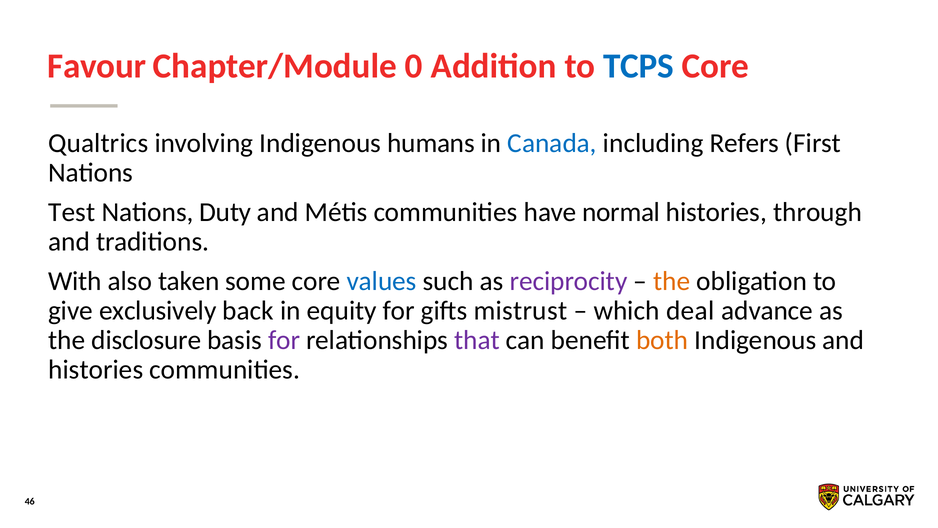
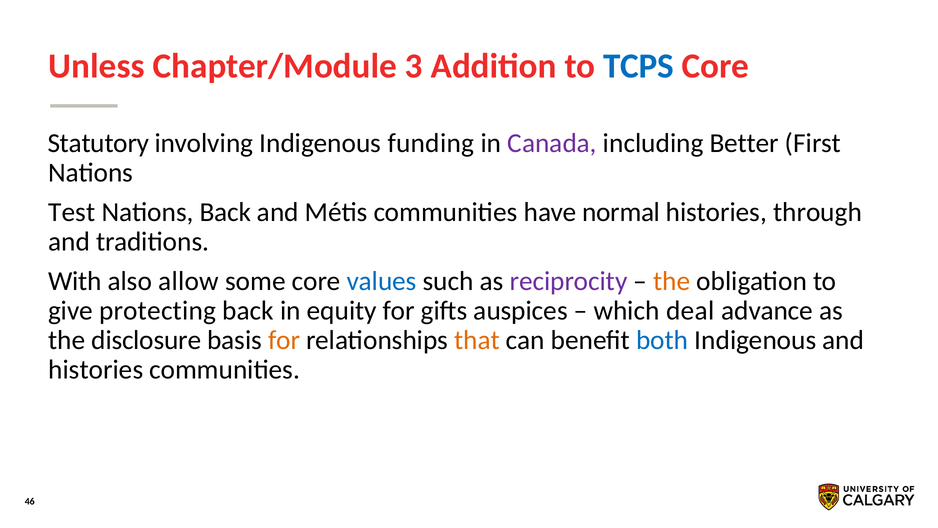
Favour: Favour -> Unless
0: 0 -> 3
Qualtrics: Qualtrics -> Statutory
humans: humans -> funding
Canada colour: blue -> purple
Refers: Refers -> Better
Nations Duty: Duty -> Back
taken: taken -> allow
exclusively: exclusively -> protecting
mistrust: mistrust -> auspices
for at (284, 340) colour: purple -> orange
that colour: purple -> orange
both colour: orange -> blue
